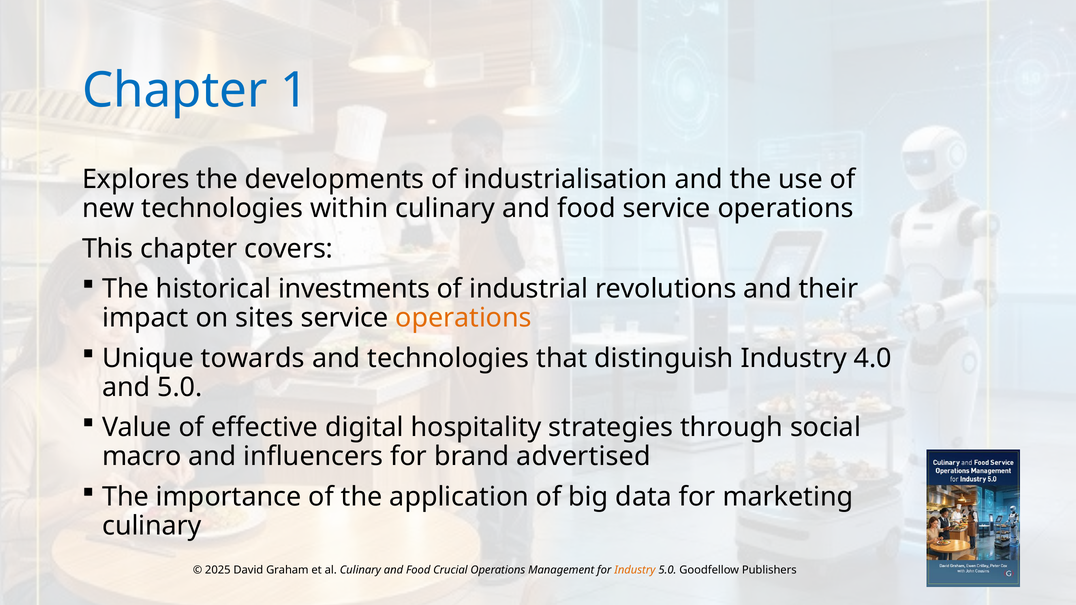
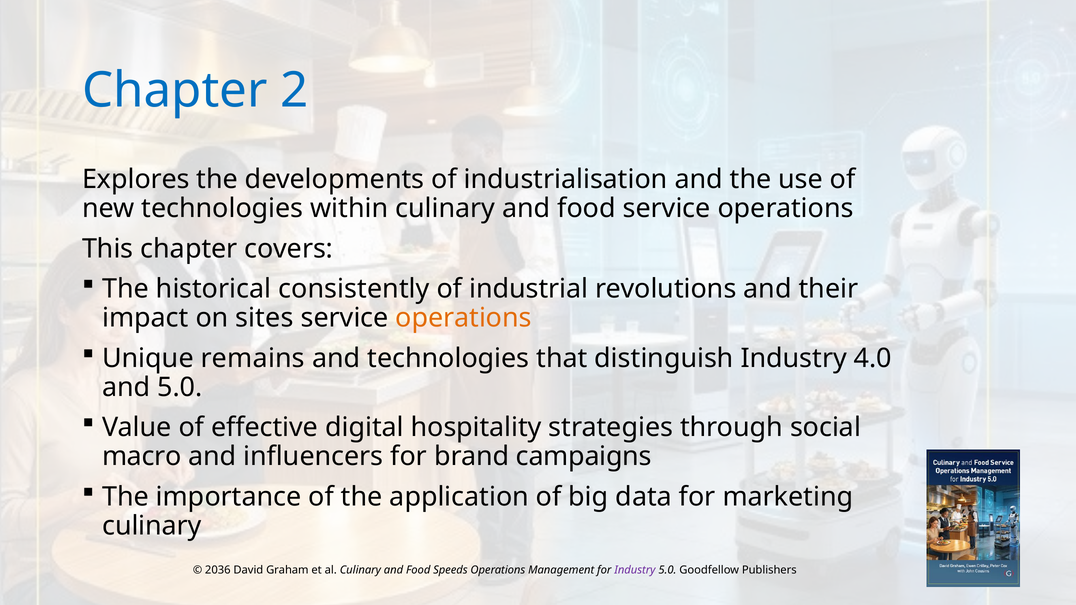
1: 1 -> 2
investments: investments -> consistently
towards: towards -> remains
advertised: advertised -> campaigns
2025: 2025 -> 2036
Crucial: Crucial -> Speeds
Industry at (635, 571) colour: orange -> purple
